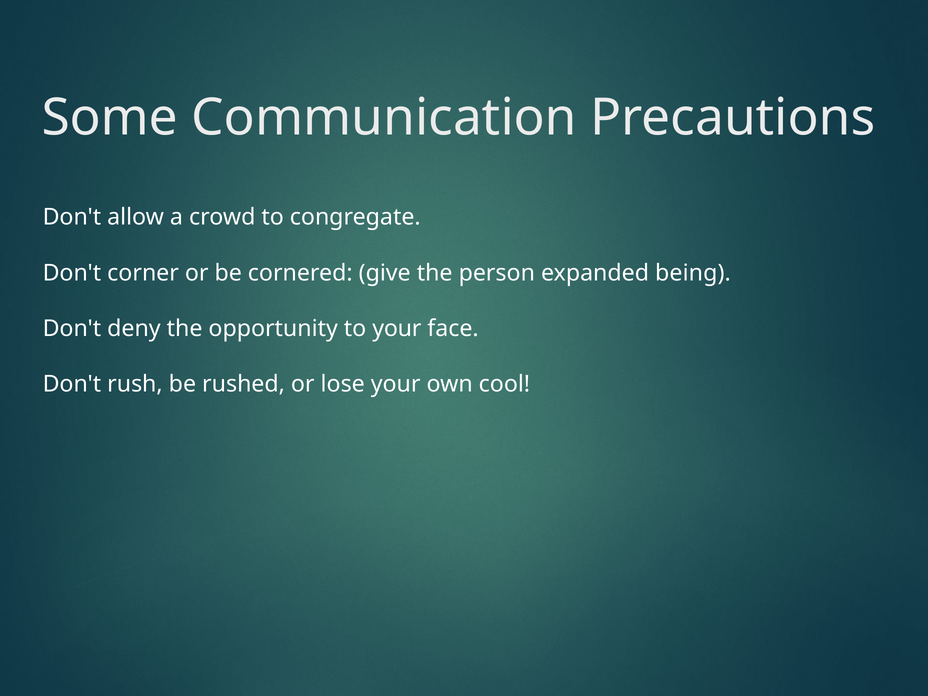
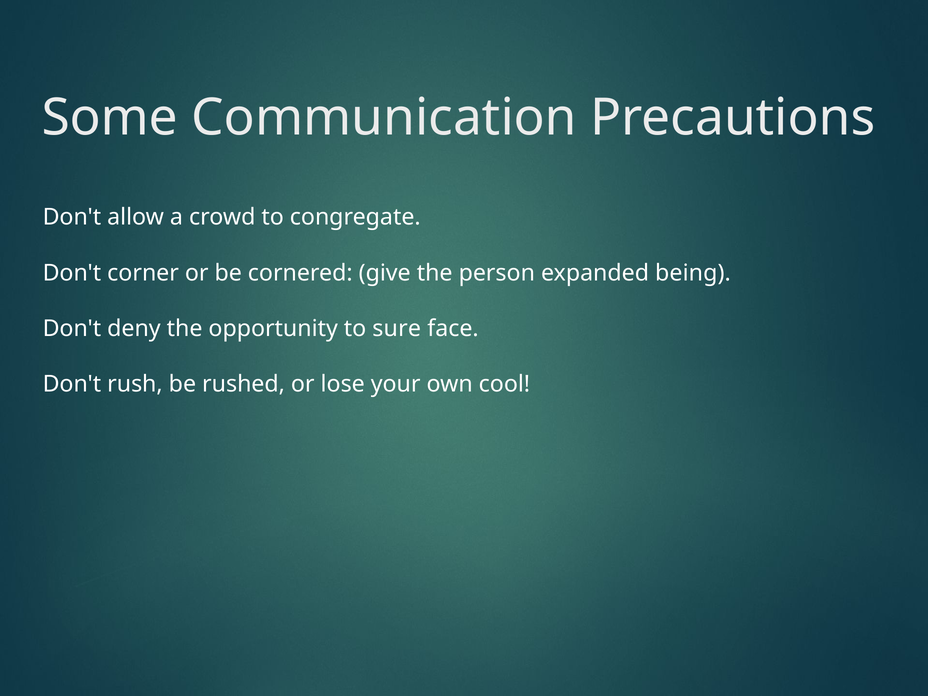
to your: your -> sure
